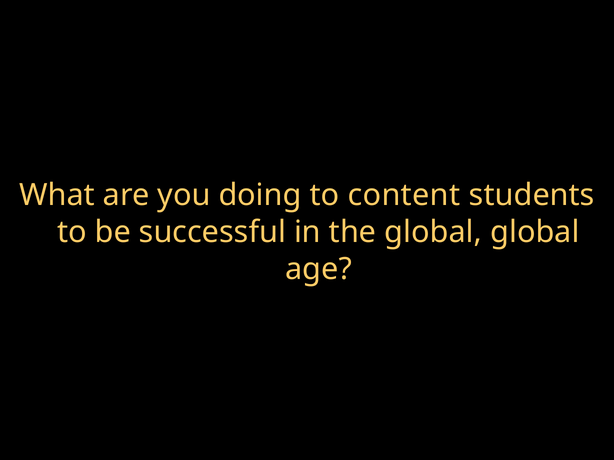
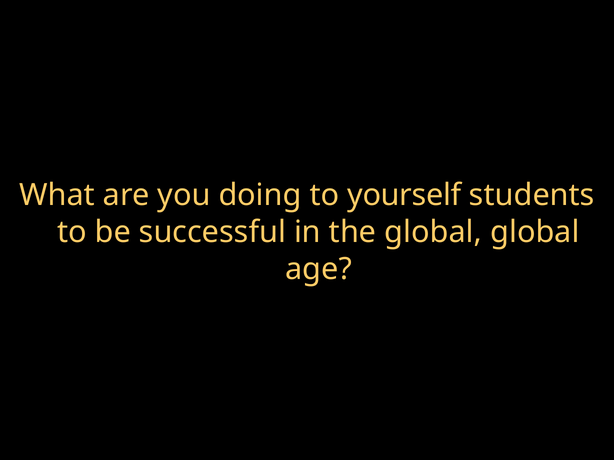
content: content -> yourself
